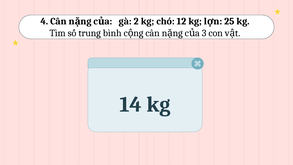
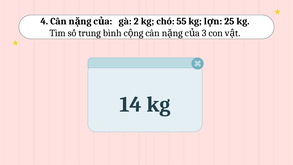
12: 12 -> 55
